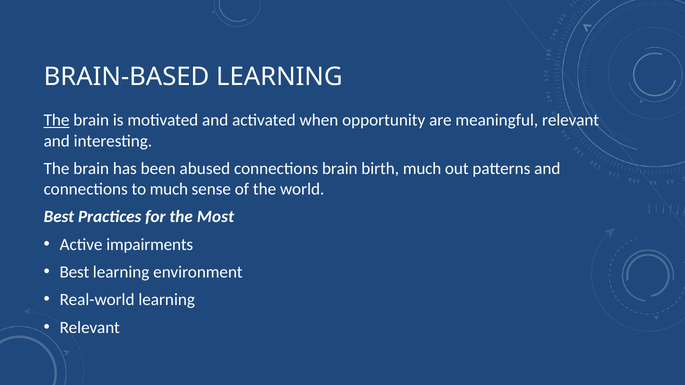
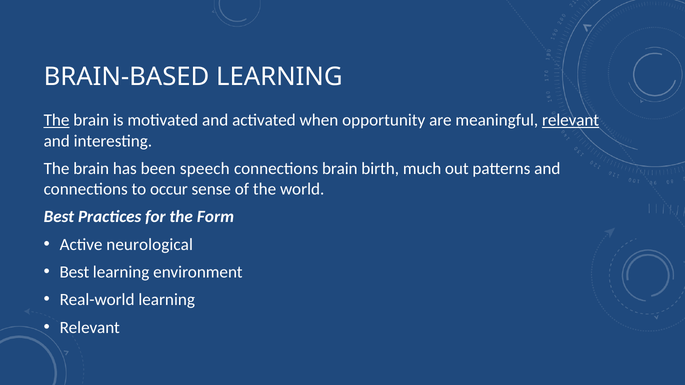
relevant at (571, 120) underline: none -> present
abused: abused -> speech
to much: much -> occur
Most: Most -> Form
impairments: impairments -> neurological
